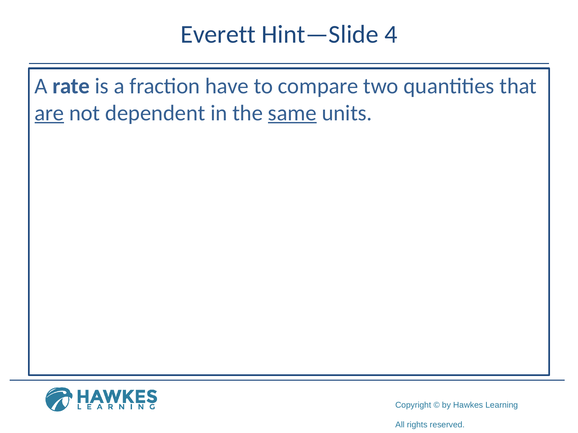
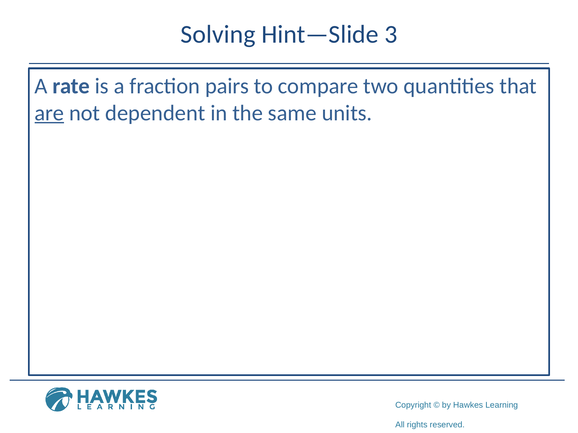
Everett: Everett -> Solving
4: 4 -> 3
have: have -> pairs
same underline: present -> none
